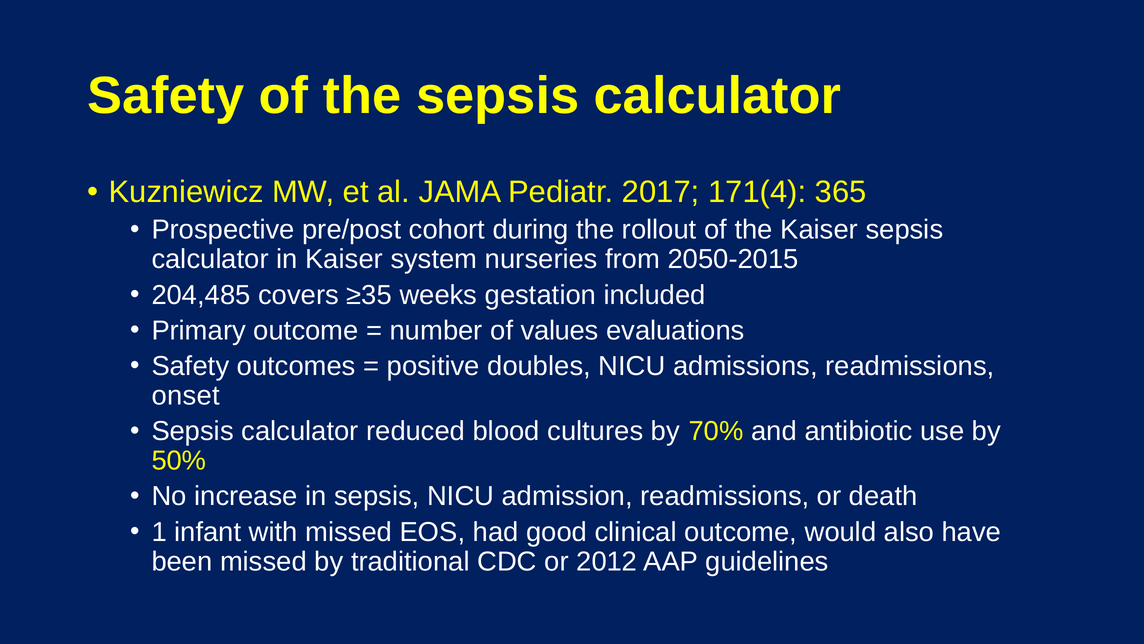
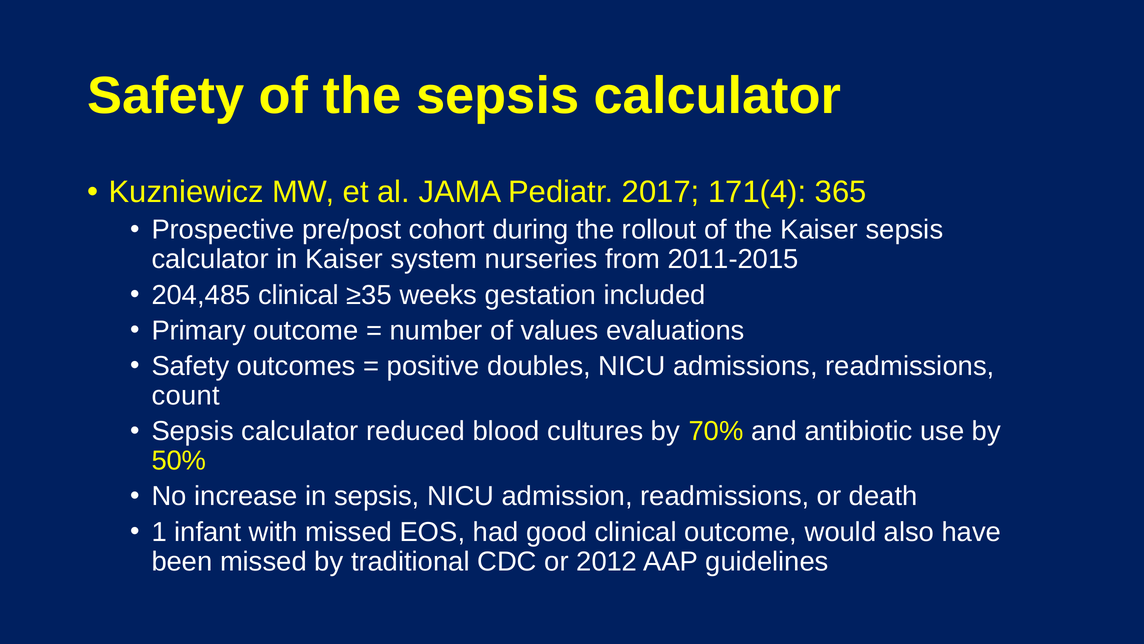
2050-2015: 2050-2015 -> 2011-2015
204,485 covers: covers -> clinical
onset: onset -> count
